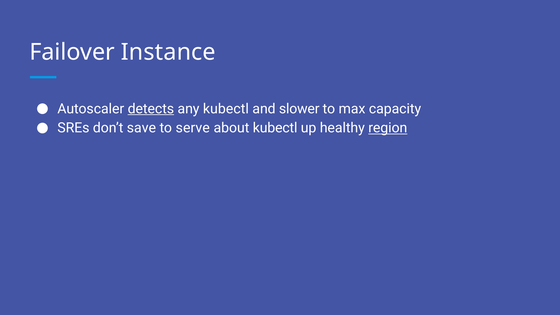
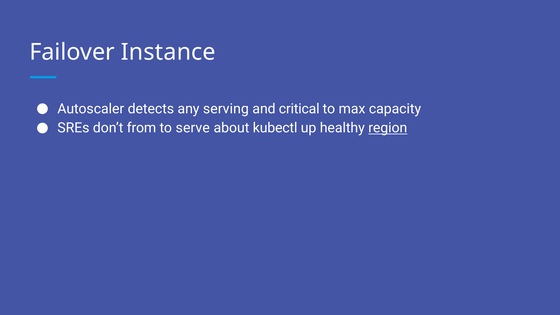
detects underline: present -> none
any kubectl: kubectl -> serving
slower: slower -> critical
save: save -> from
